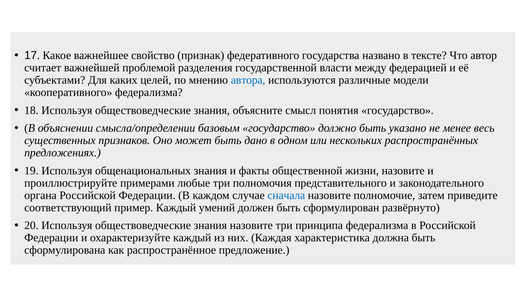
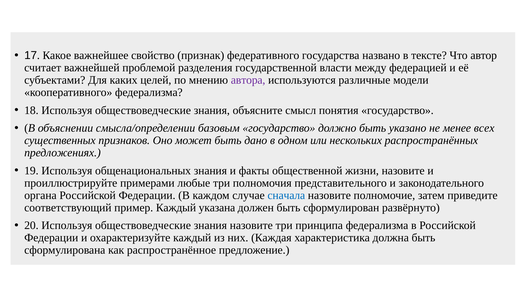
автора colour: blue -> purple
весь: весь -> всех
умений: умений -> указана
